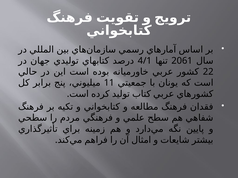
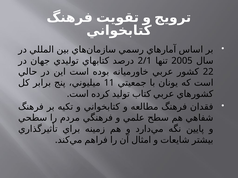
4/1: 4/1 -> 2/1
2061: 2061 -> 2005
